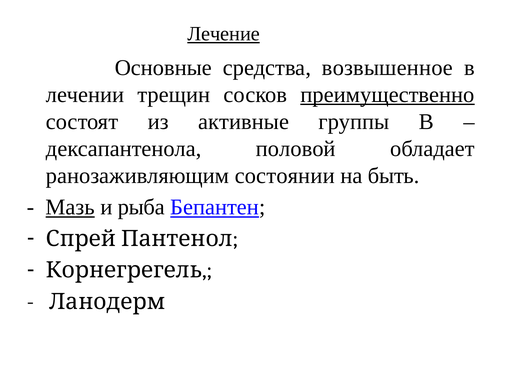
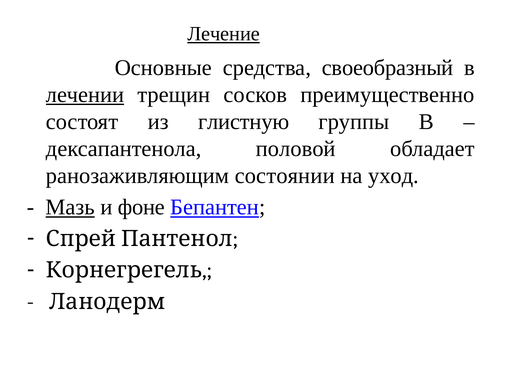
возвышенное: возвышенное -> своеобразный
лечении underline: none -> present
преимущественно underline: present -> none
активные: активные -> глистную
быть: быть -> уход
рыба: рыба -> фоне
